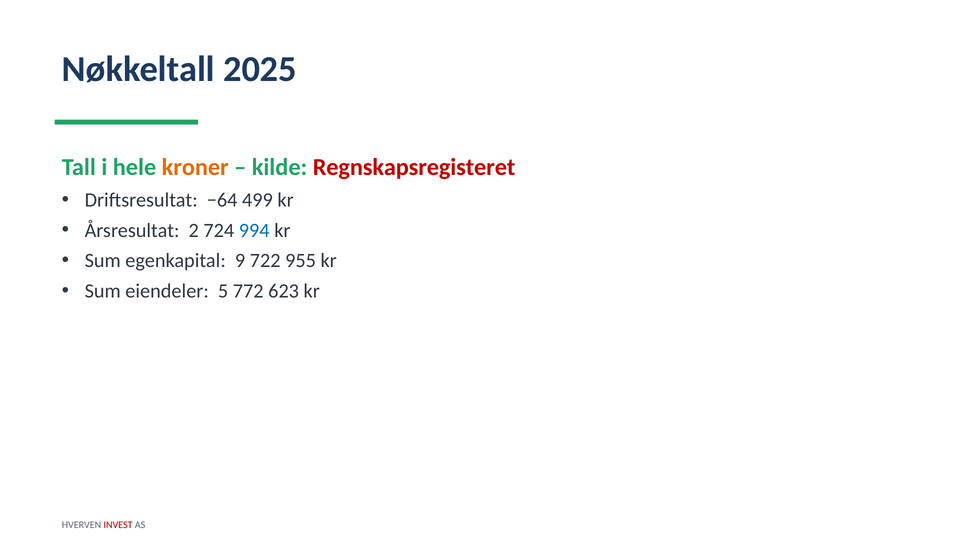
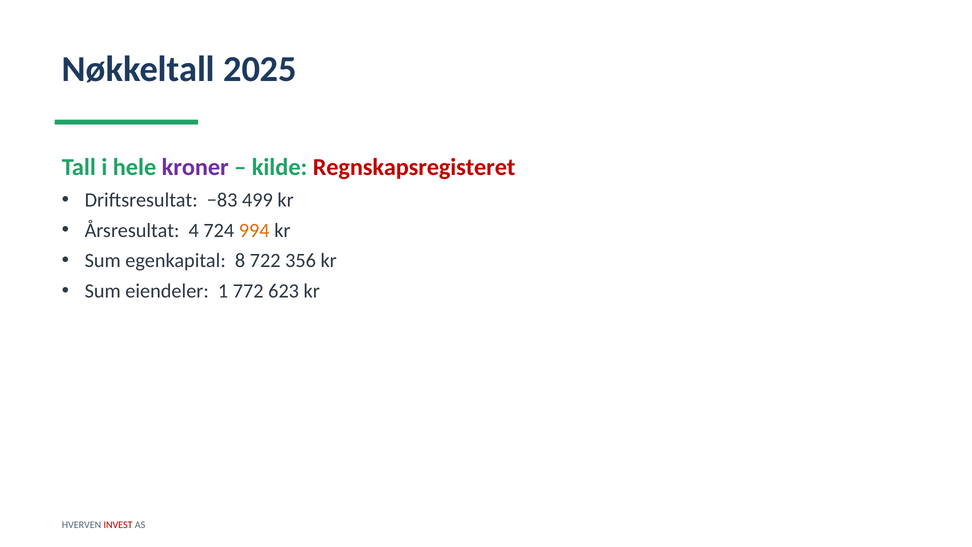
kroner colour: orange -> purple
−64: −64 -> −83
2: 2 -> 4
994 colour: blue -> orange
9: 9 -> 8
955: 955 -> 356
5: 5 -> 1
